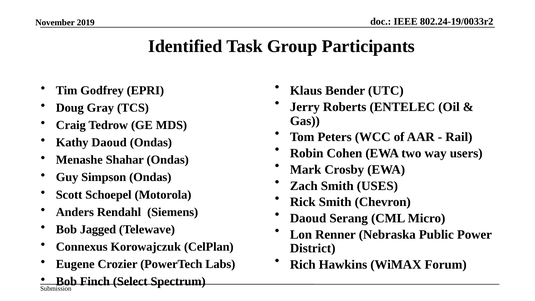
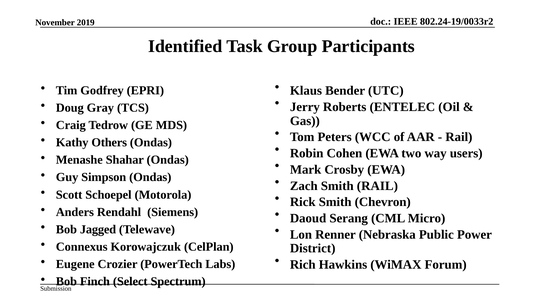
Kathy Daoud: Daoud -> Others
Smith USES: USES -> RAIL
